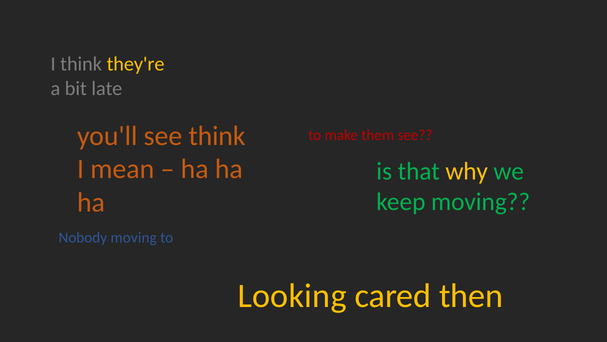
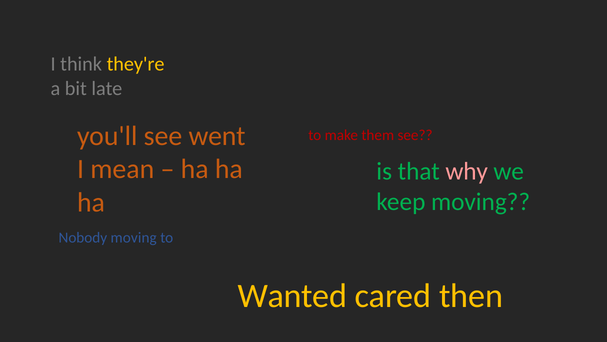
see think: think -> went
why colour: yellow -> pink
Looking: Looking -> Wanted
